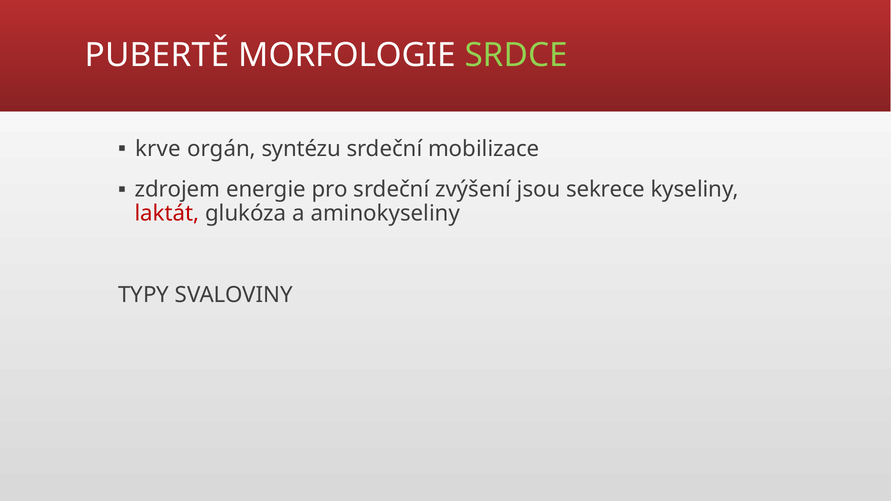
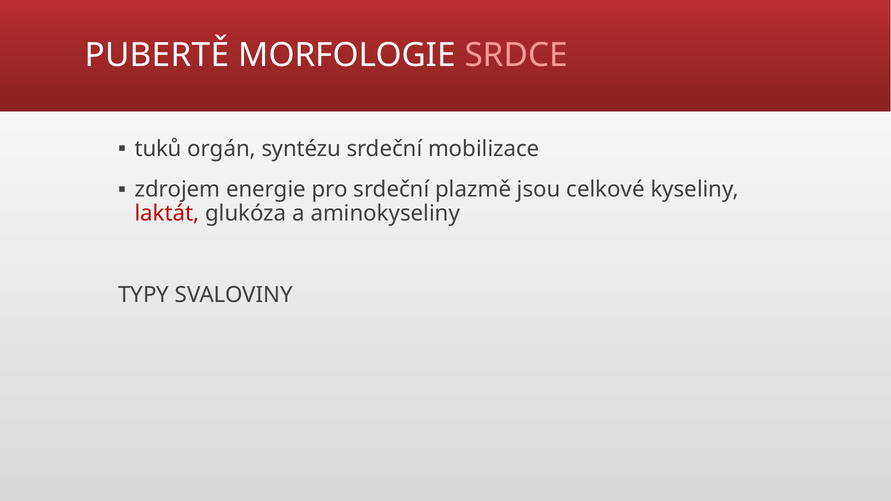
SRDCE colour: light green -> pink
krve: krve -> tuků
zvýšení: zvýšení -> plazmě
sekrece: sekrece -> celkové
